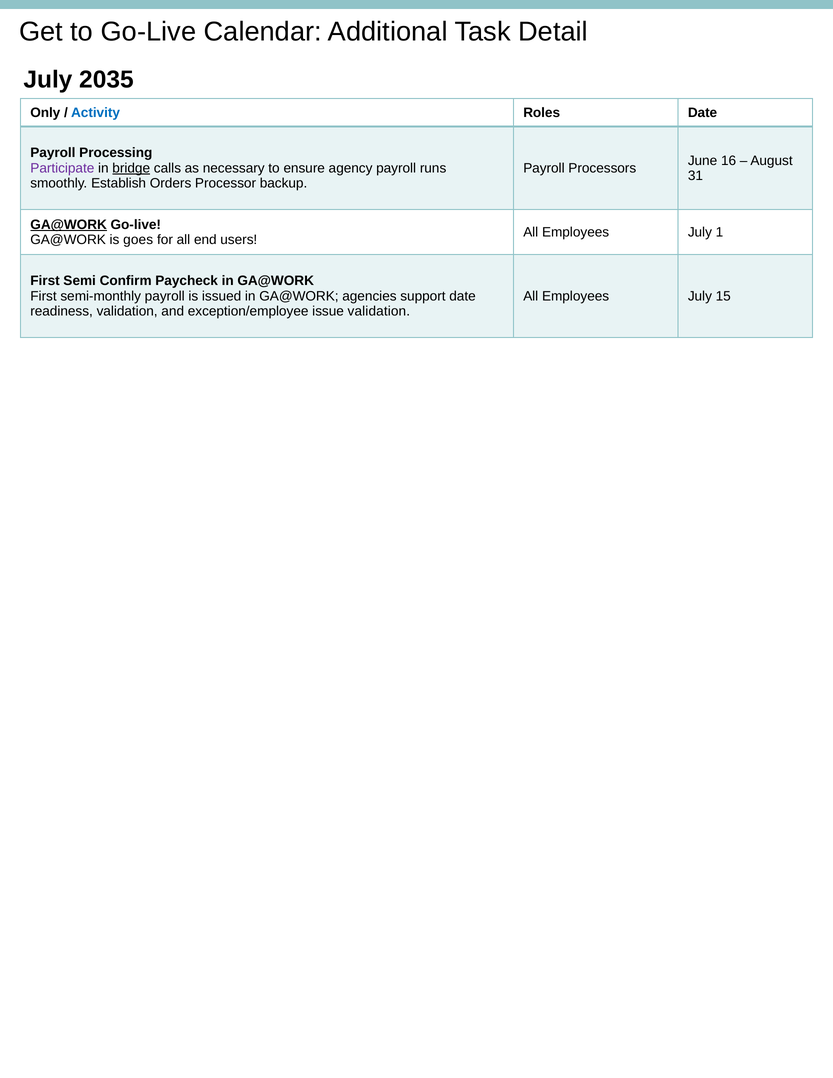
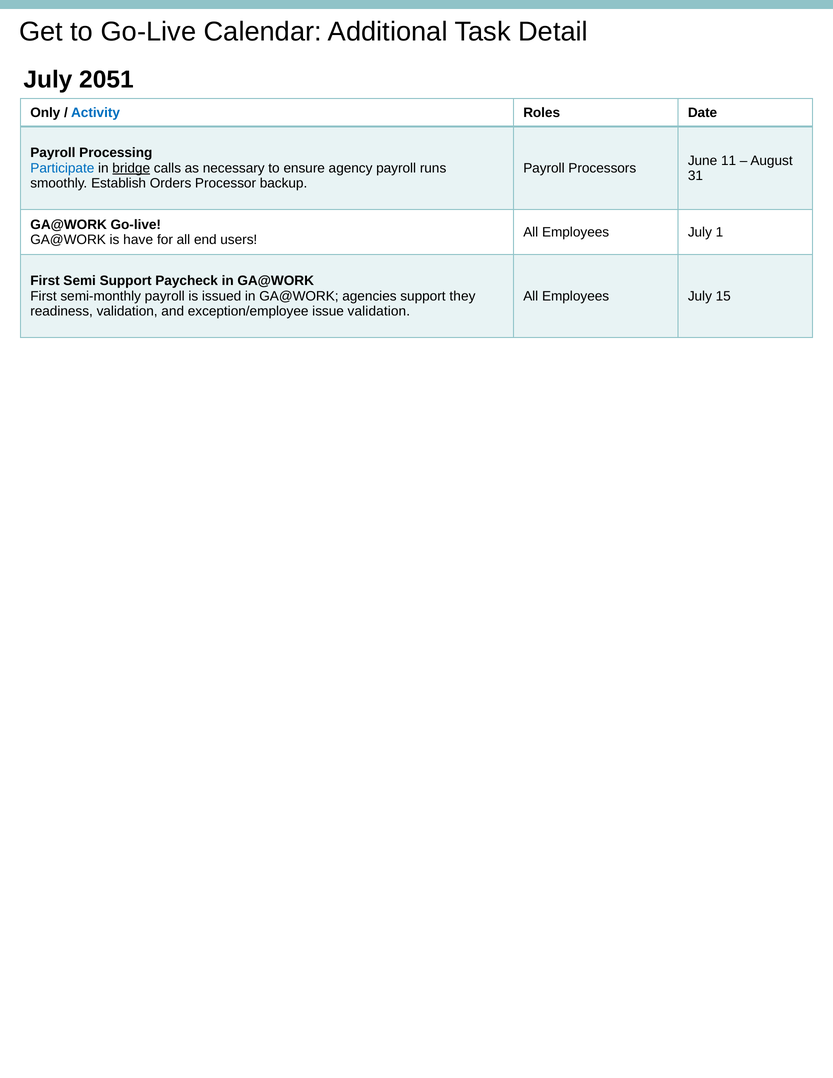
2035: 2035 -> 2051
16: 16 -> 11
Participate colour: purple -> blue
GA@WORK at (69, 225) underline: present -> none
goes: goes -> have
Semi Confirm: Confirm -> Support
support date: date -> they
